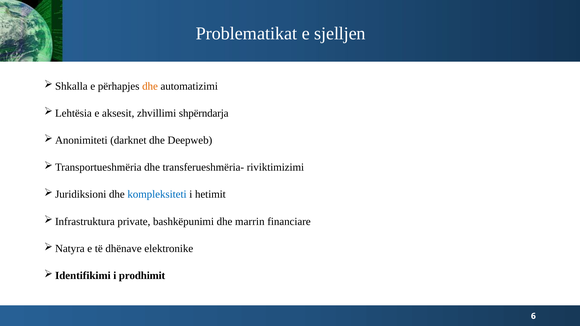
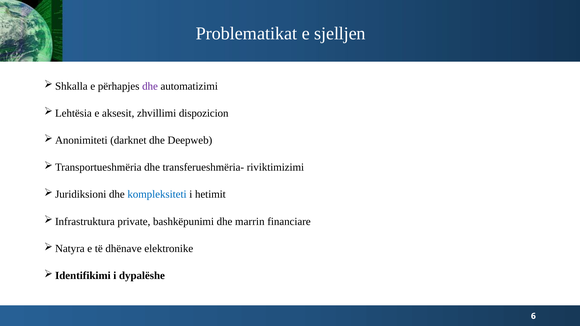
dhe at (150, 86) colour: orange -> purple
shpërndarja: shpërndarja -> dispozicion
prodhimit: prodhimit -> dypalëshe
